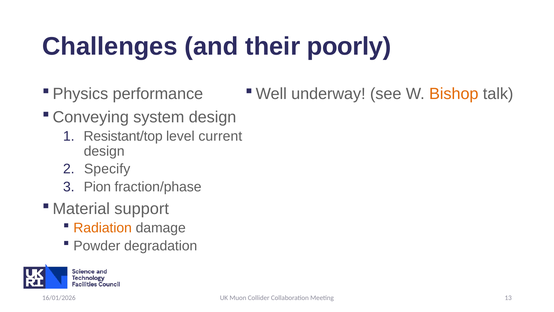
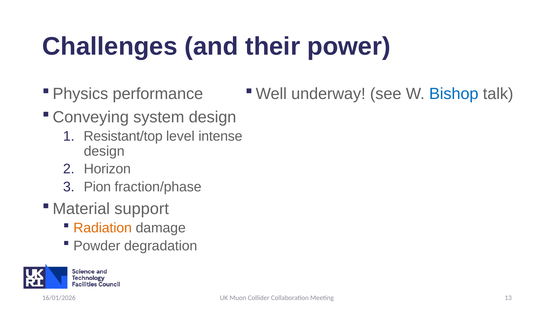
poorly: poorly -> power
Bishop colour: orange -> blue
current: current -> intense
Specify: Specify -> Horizon
